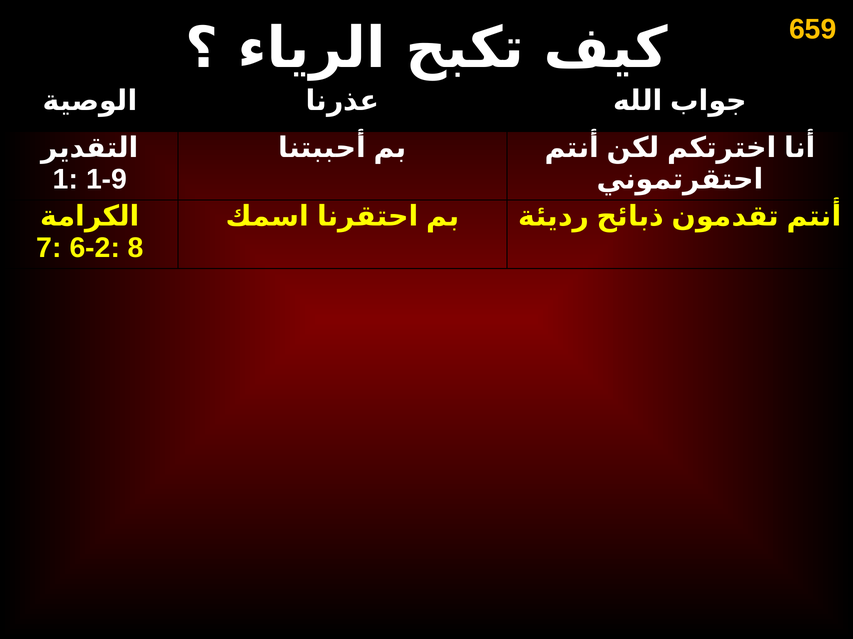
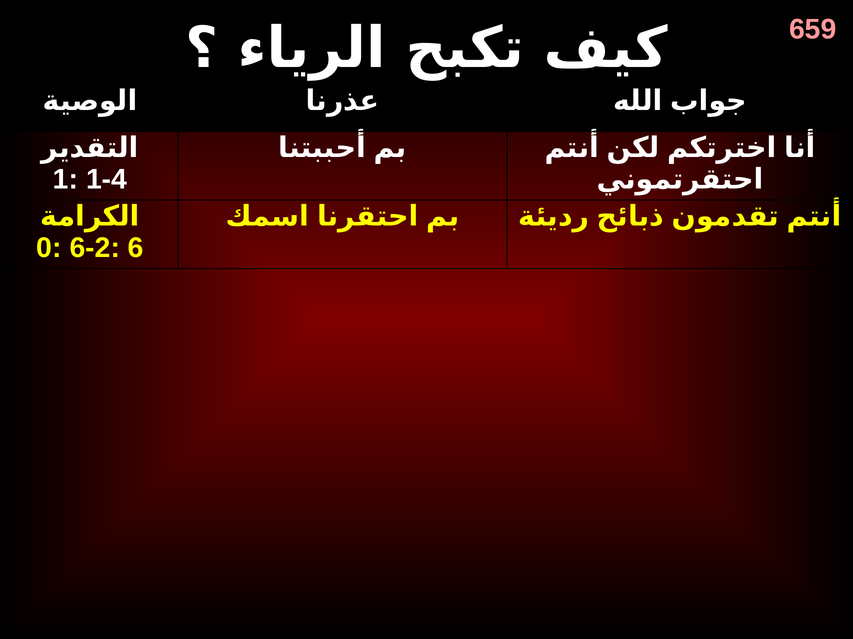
659 colour: yellow -> pink
1-9: 1-9 -> 1-4
7: 7 -> 0
8: 8 -> 6
